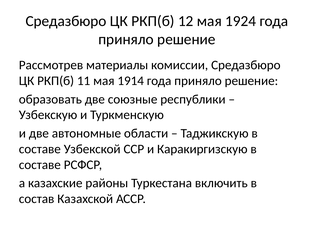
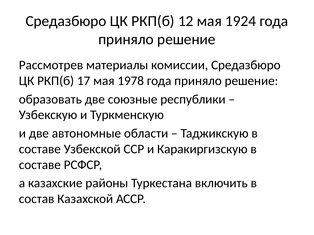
11: 11 -> 17
1914: 1914 -> 1978
